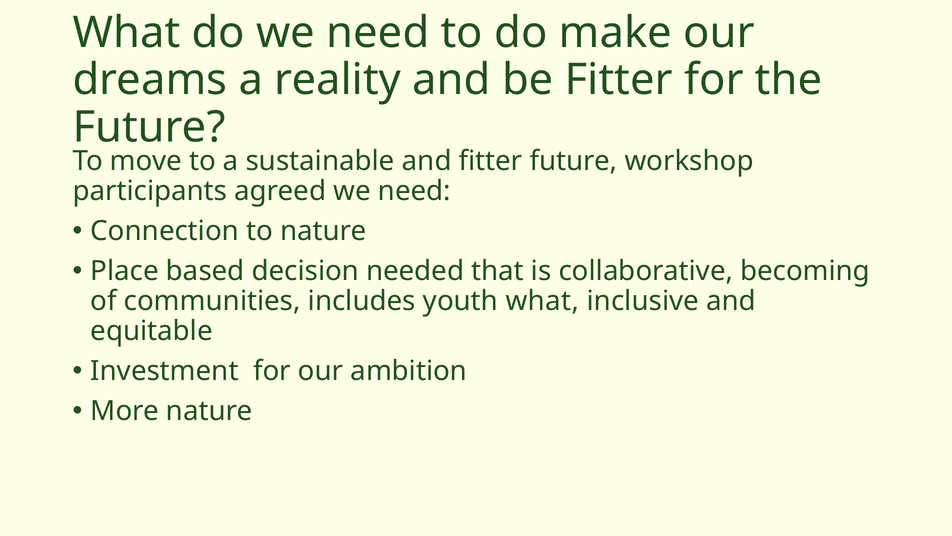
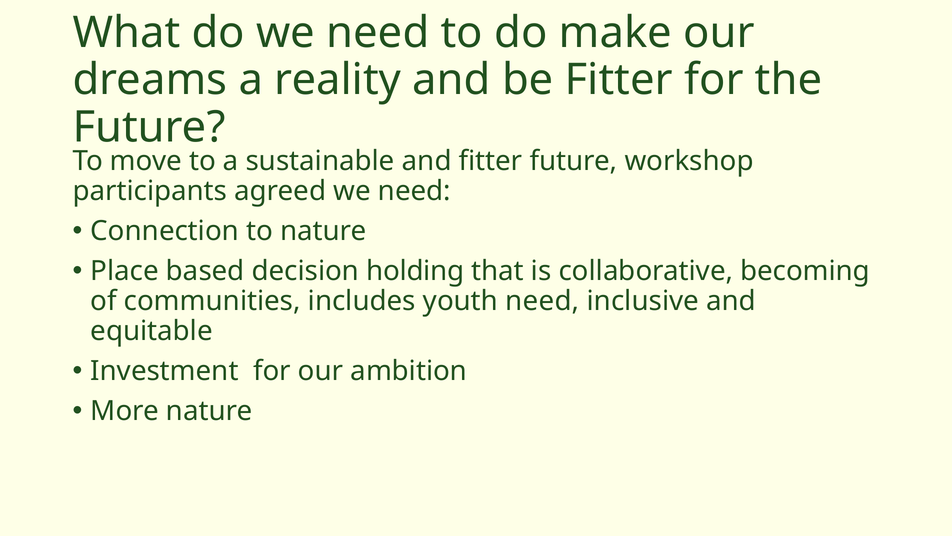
needed: needed -> holding
youth what: what -> need
